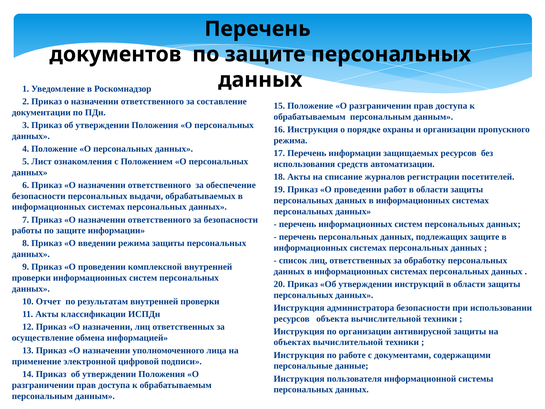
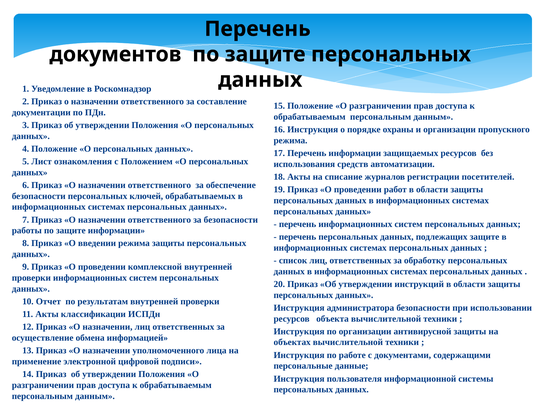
выдачи: выдачи -> ключей
